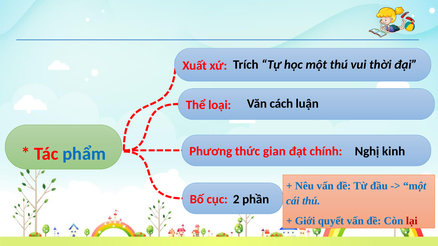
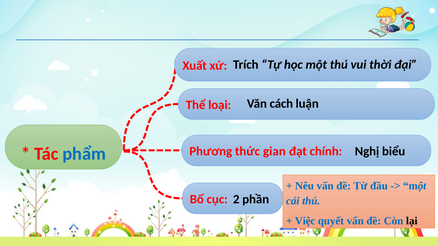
kinh: kinh -> biểu
Giới: Giới -> Việc
lại colour: red -> black
